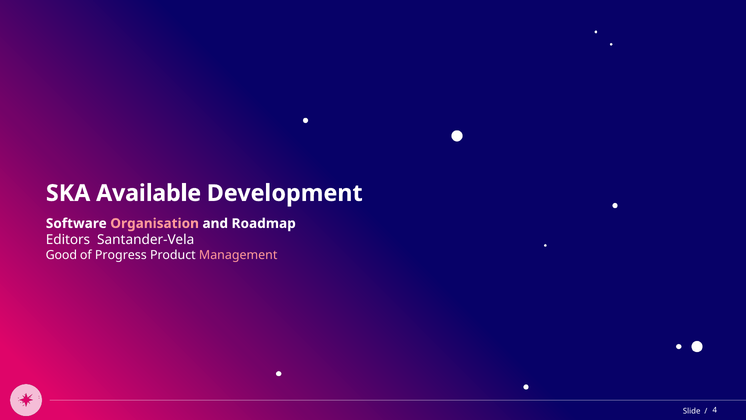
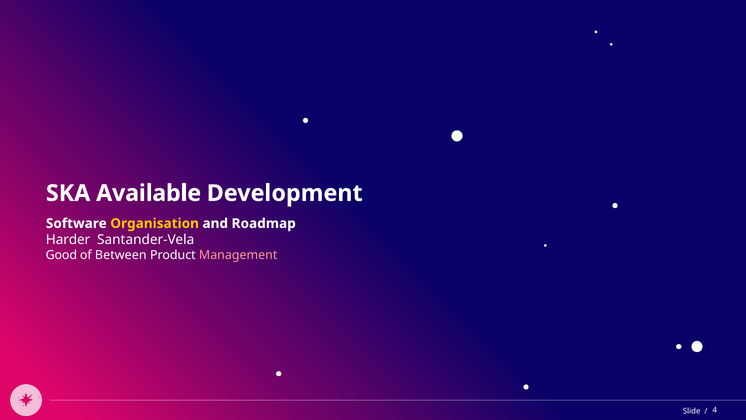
Organisation colour: pink -> yellow
Editors: Editors -> Harder
Progress: Progress -> Between
